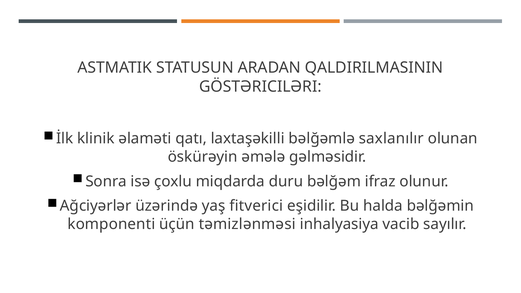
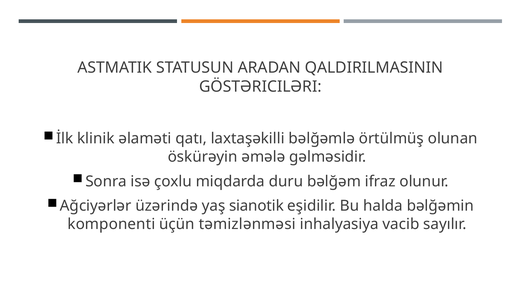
saxlanılır: saxlanılır -> örtülmüş
fitverici: fitverici -> sianotik
